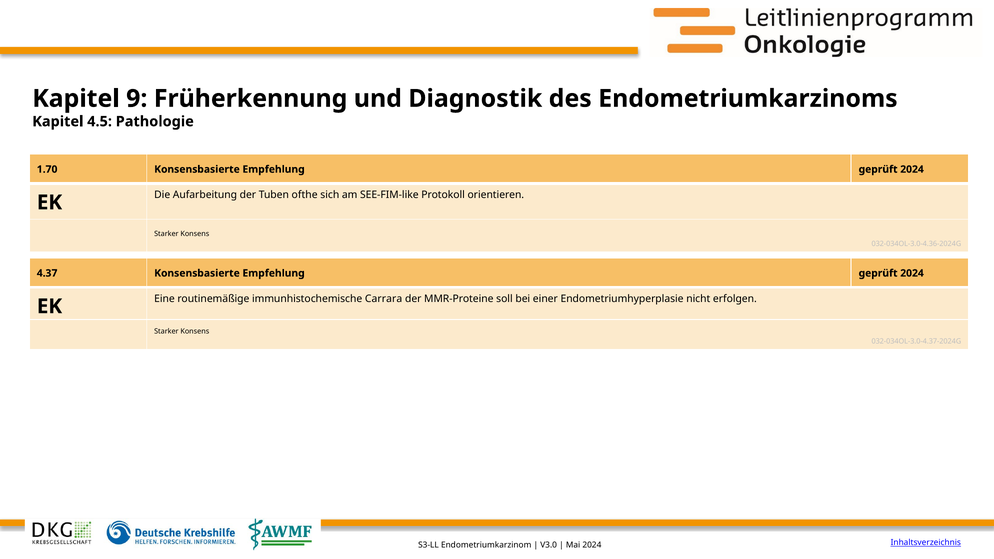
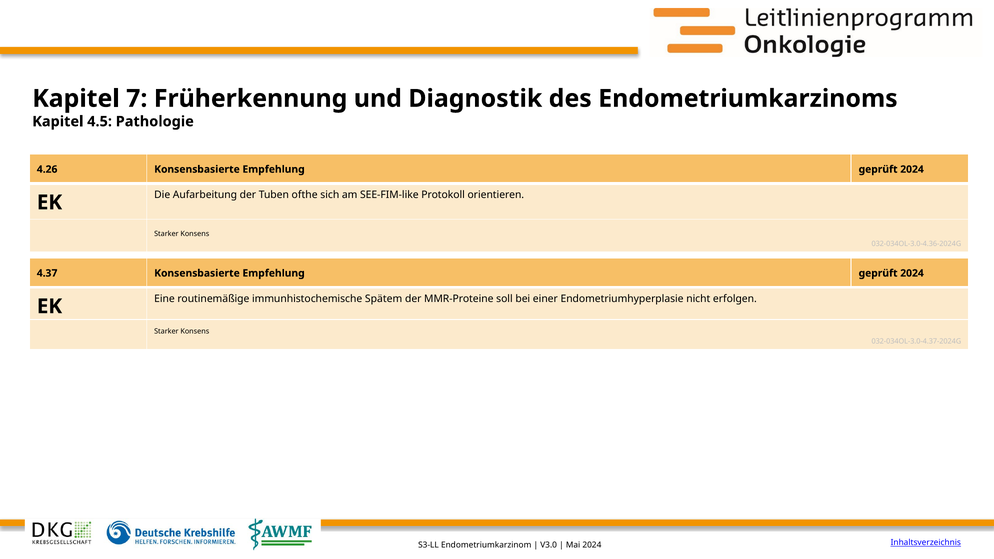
9: 9 -> 7
1.70: 1.70 -> 4.26
Carrara: Carrara -> Spätem
